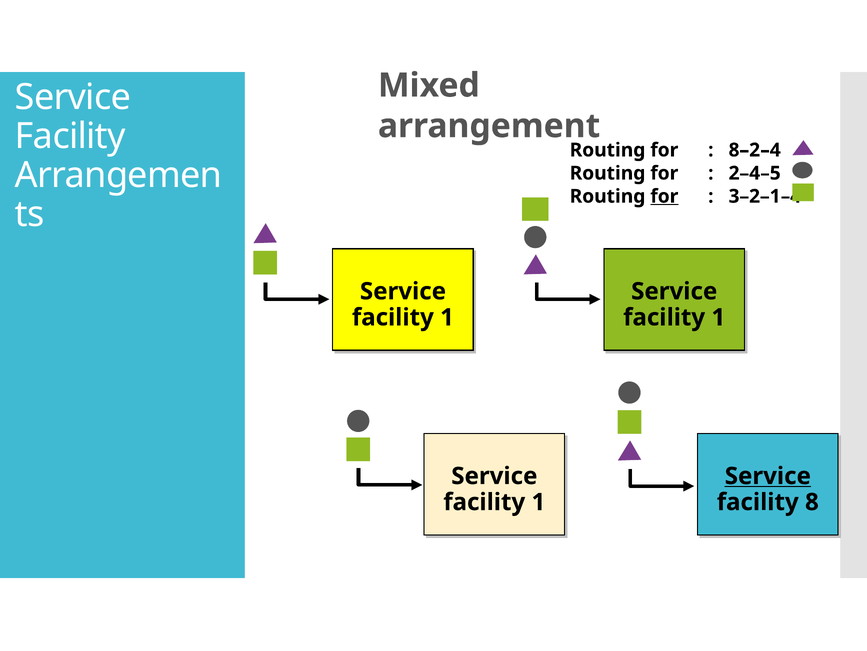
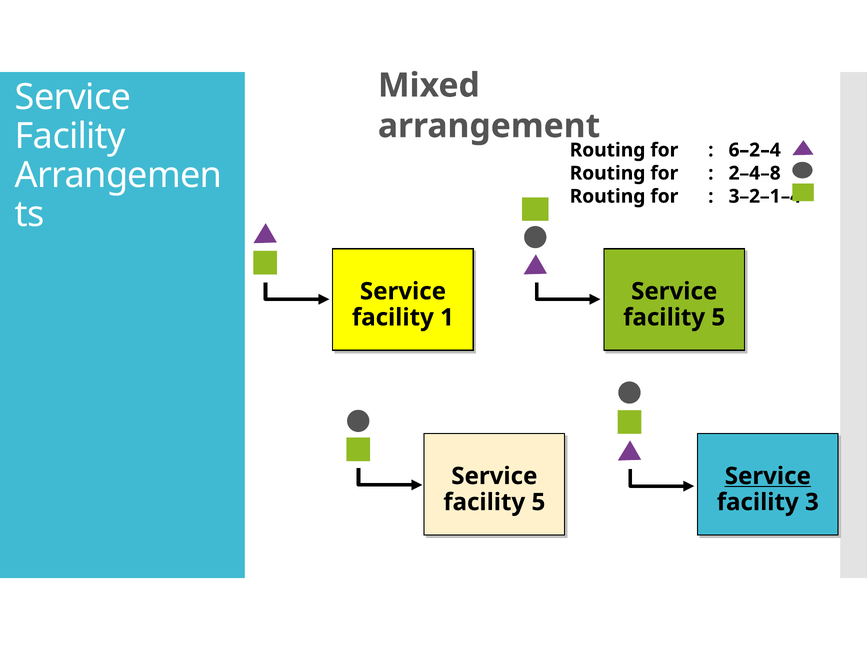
8–2–4: 8–2–4 -> 6–2–4
2–4–5: 2–4–5 -> 2–4–8
for at (664, 196) underline: present -> none
1 at (718, 317): 1 -> 5
1 at (538, 502): 1 -> 5
8: 8 -> 3
